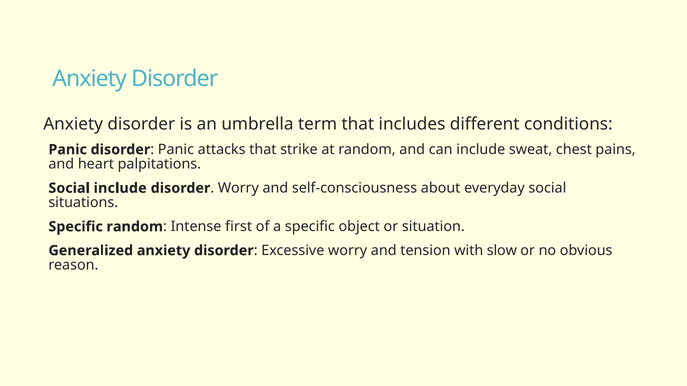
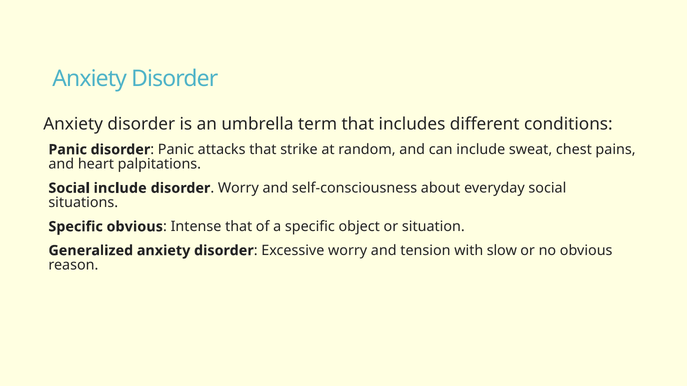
Specific random: random -> obvious
Intense first: first -> that
